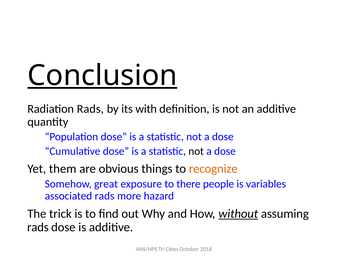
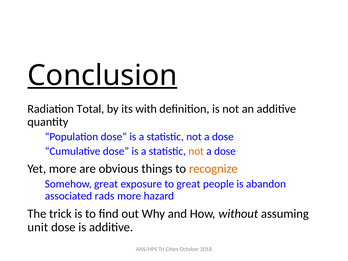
Radiation Rads: Rads -> Total
not at (196, 151) colour: black -> orange
Yet them: them -> more
to there: there -> great
variables: variables -> abandon
without underline: present -> none
rads at (38, 227): rads -> unit
